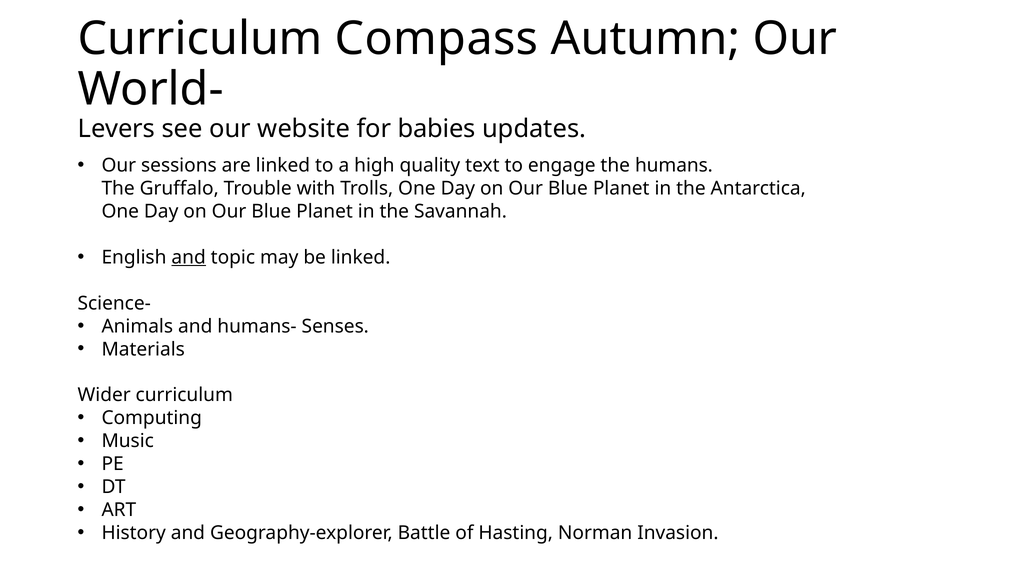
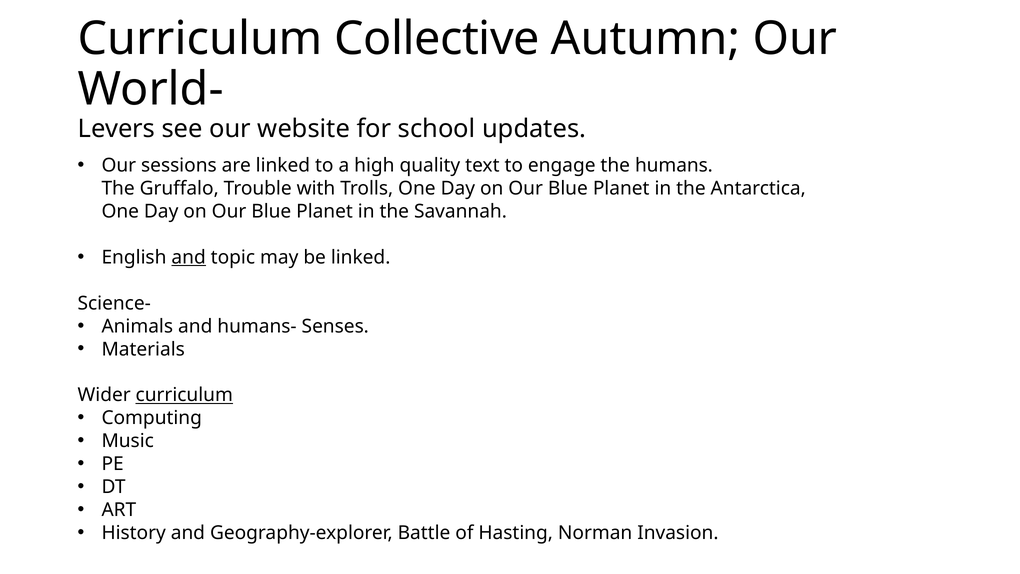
Compass: Compass -> Collective
babies: babies -> school
curriculum at (184, 395) underline: none -> present
